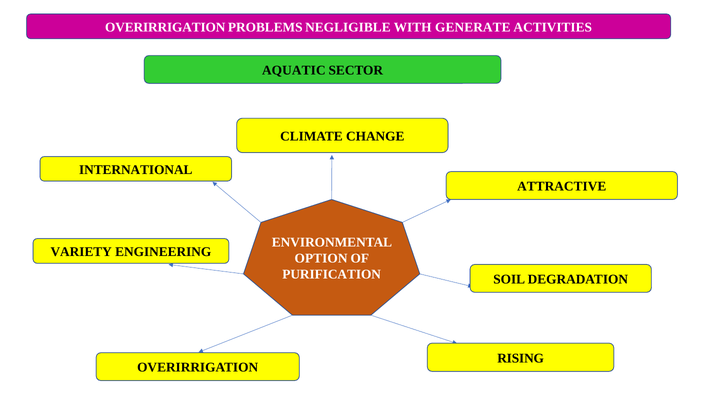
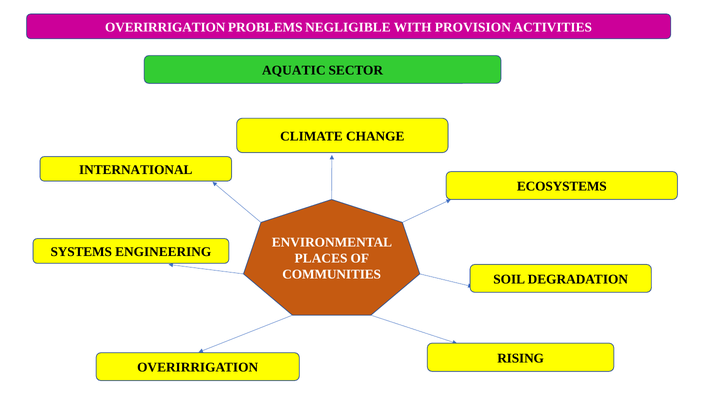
GENERATE: GENERATE -> PROVISION
ATTRACTIVE: ATTRACTIVE -> ECOSYSTEMS
VARIETY: VARIETY -> SYSTEMS
OPTION: OPTION -> PLACES
PURIFICATION: PURIFICATION -> COMMUNITIES
